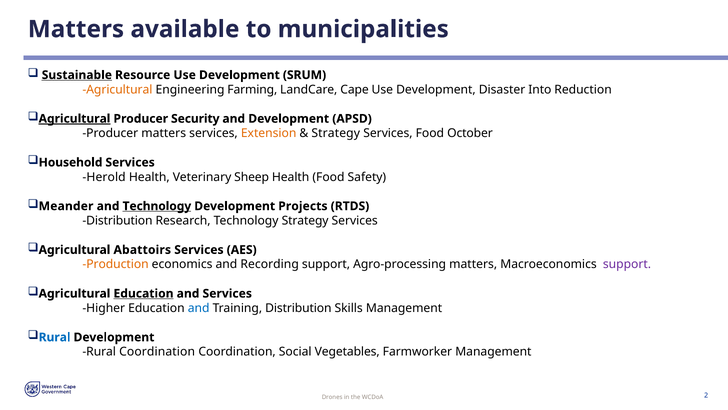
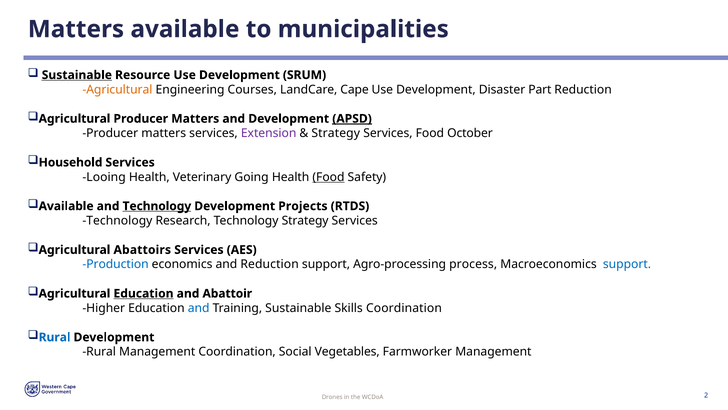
Farming: Farming -> Courses
Into: Into -> Part
Agricultural at (75, 119) underline: present -> none
Security at (195, 119): Security -> Matters
APSD underline: none -> present
Extension colour: orange -> purple
Herold: Herold -> Looing
Sheep: Sheep -> Going
Food at (328, 177) underline: none -> present
Meander at (66, 206): Meander -> Available
Distribution at (117, 220): Distribution -> Technology
Production colour: orange -> blue
and Recording: Recording -> Reduction
Agro-processing matters: matters -> process
support at (627, 264) colour: purple -> blue
and Services: Services -> Abattoir
Training Distribution: Distribution -> Sustainable
Skills Management: Management -> Coordination
Rural Coordination: Coordination -> Management
